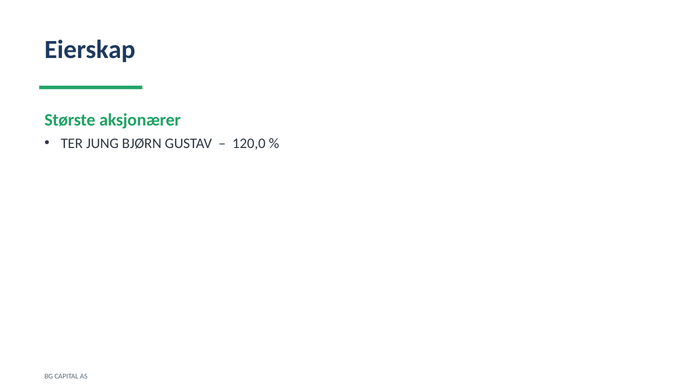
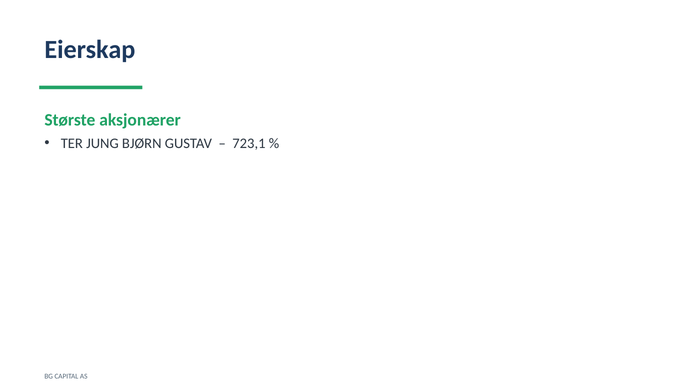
120,0: 120,0 -> 723,1
